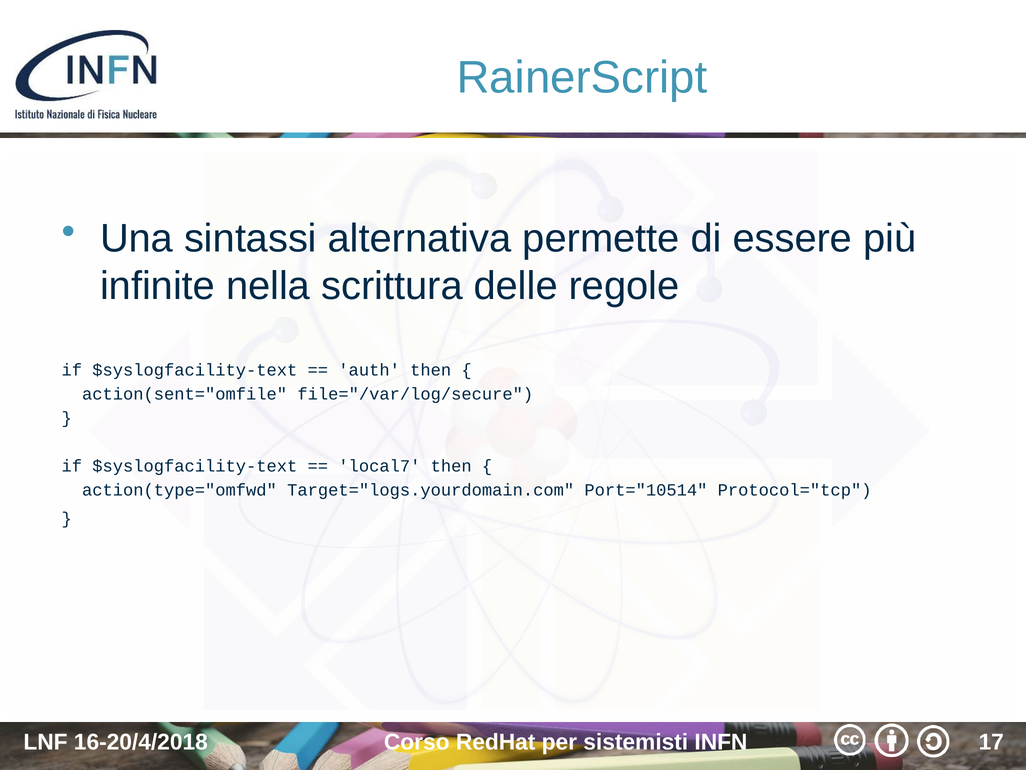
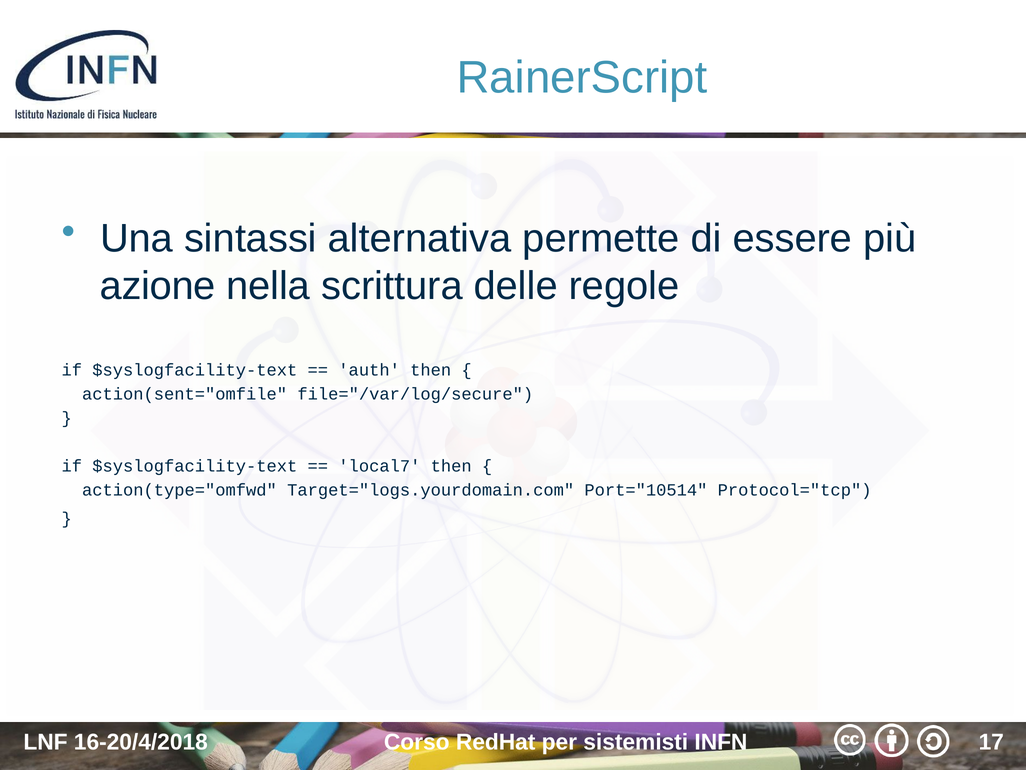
infinite: infinite -> azione
